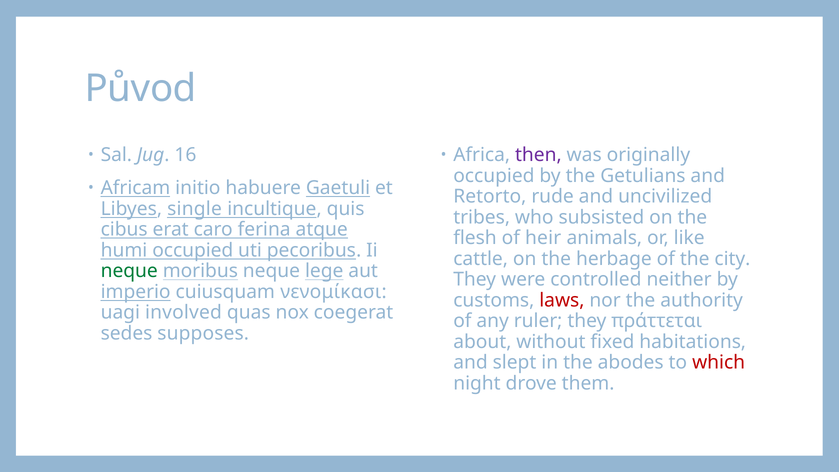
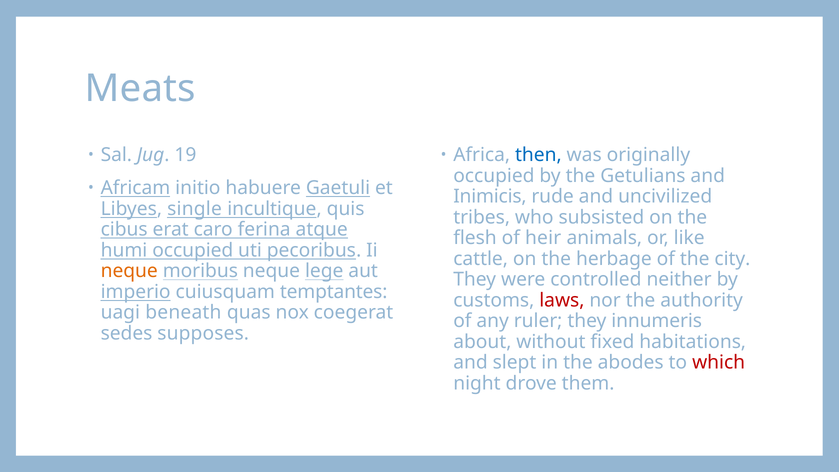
Původ: Původ -> Meats
16: 16 -> 19
then colour: purple -> blue
Retorto: Retorto -> Inimicis
neque at (129, 271) colour: green -> orange
νενομίκασι: νενομίκασι -> temptantes
involved: involved -> beneath
πράττεται: πράττεται -> innumeris
